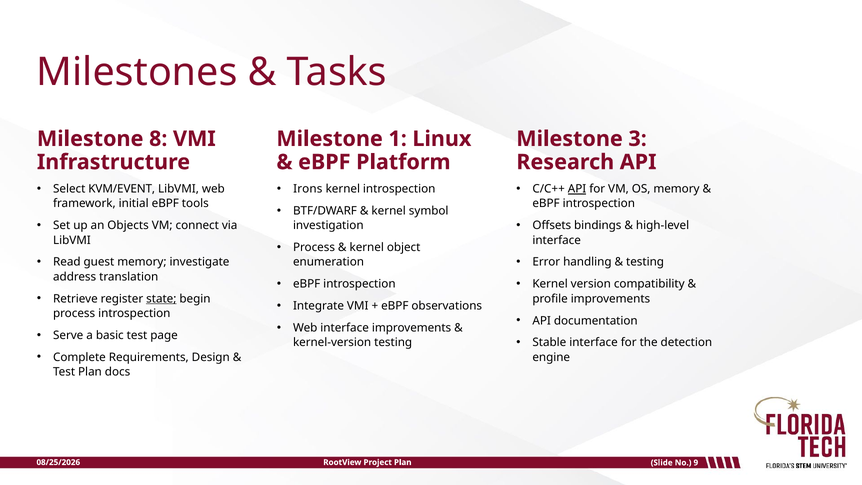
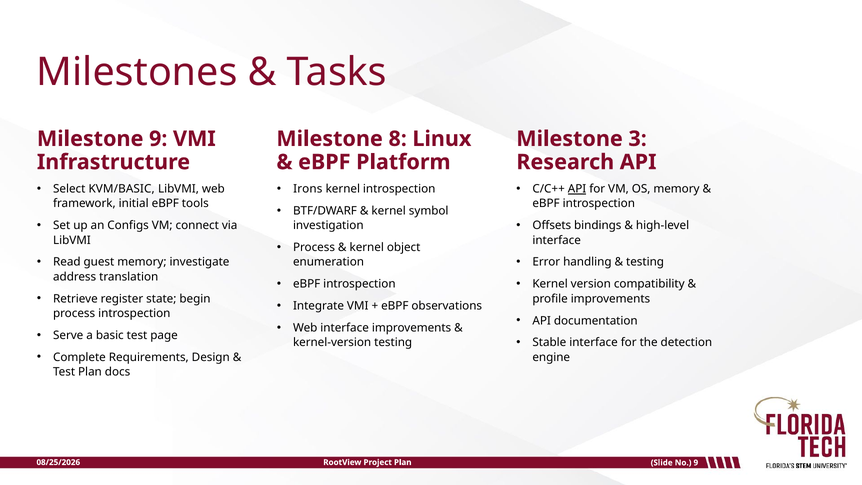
Milestone 8: 8 -> 9
1: 1 -> 8
KVM/EVENT: KVM/EVENT -> KVM/BASIC
Objects: Objects -> Configs
state underline: present -> none
